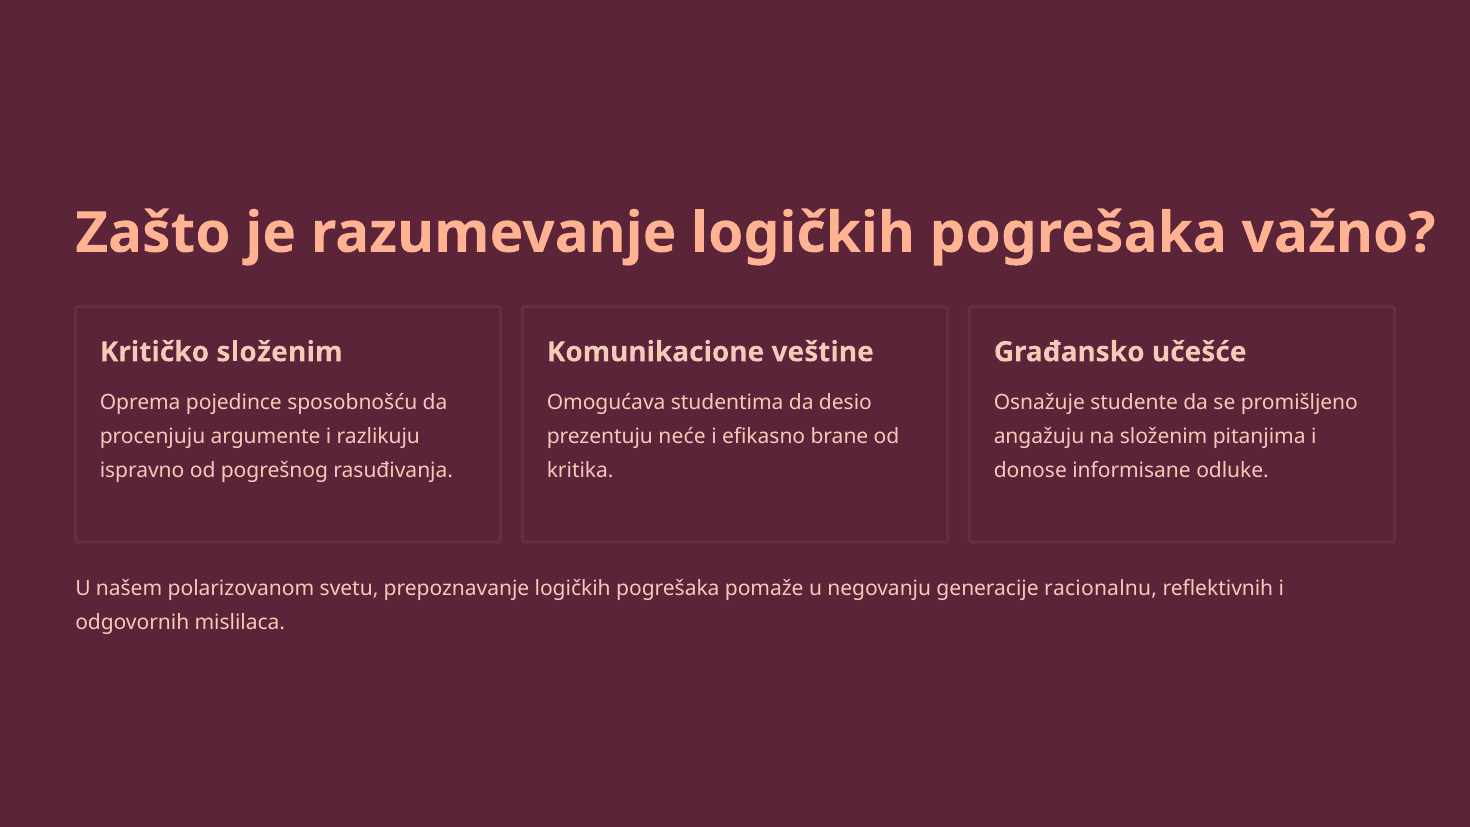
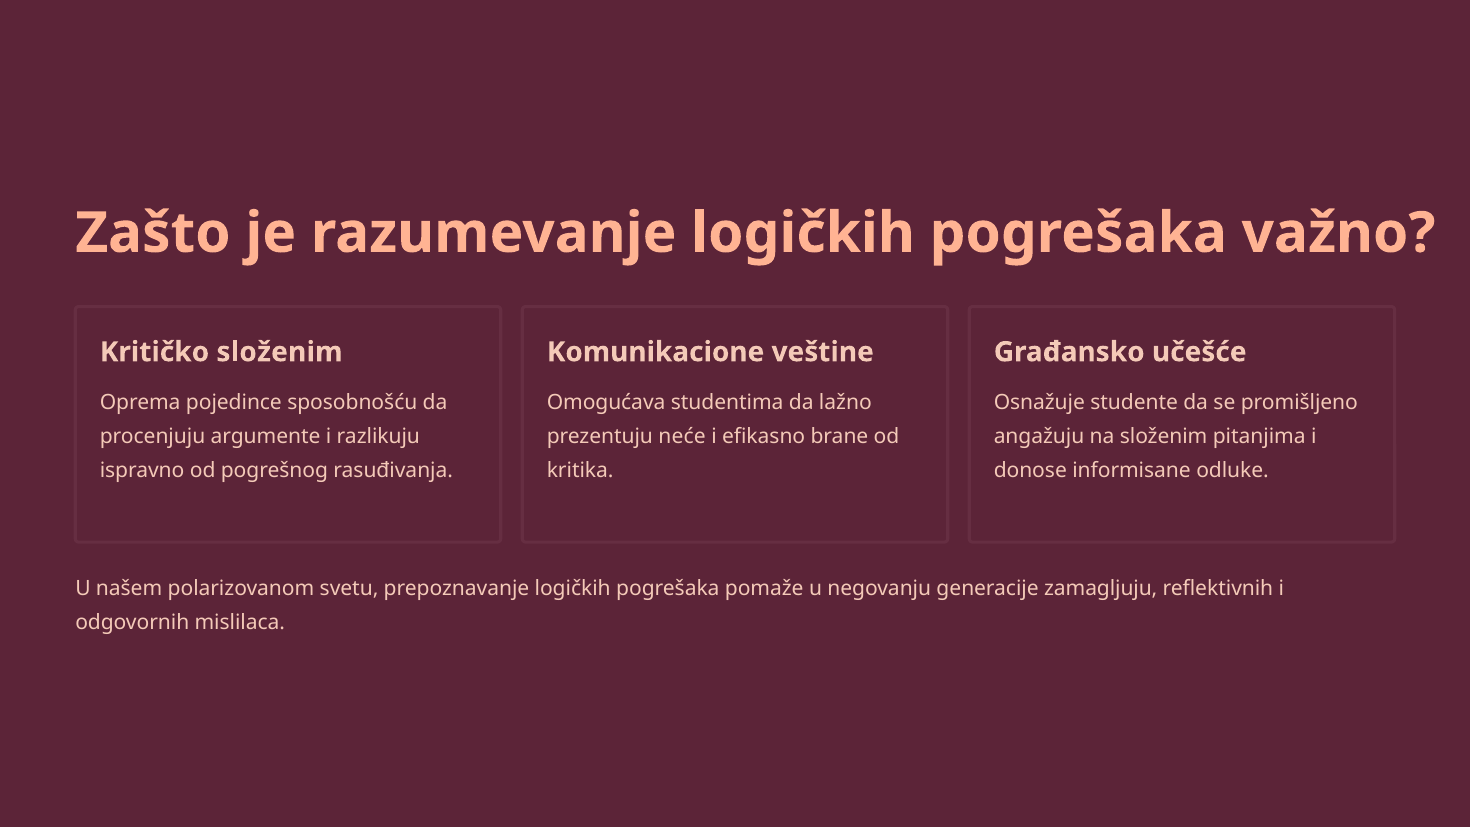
desio: desio -> lažno
racionalnu: racionalnu -> zamagljuju
